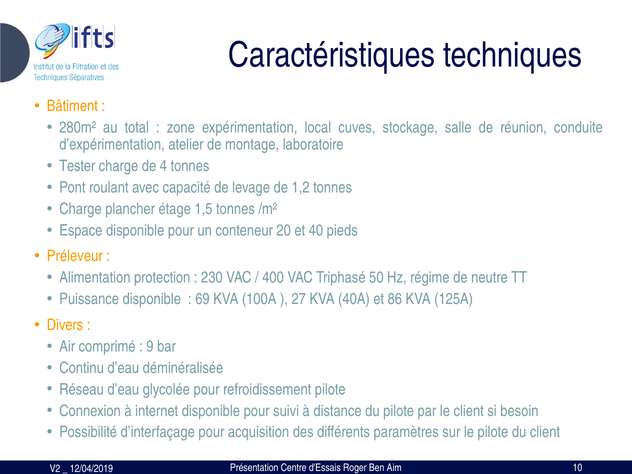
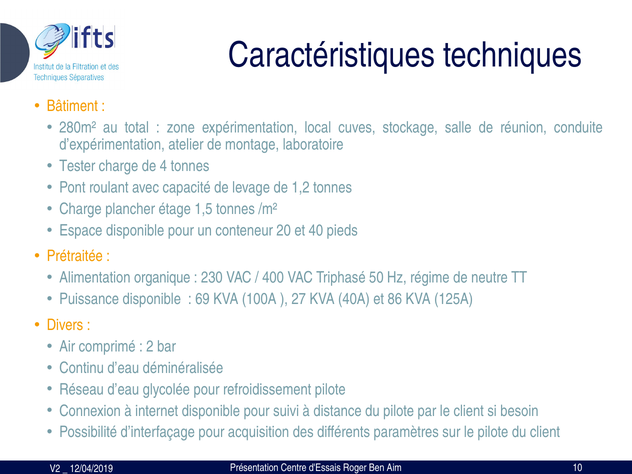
Préleveur: Préleveur -> Prétraitée
protection: protection -> organique
9: 9 -> 2
